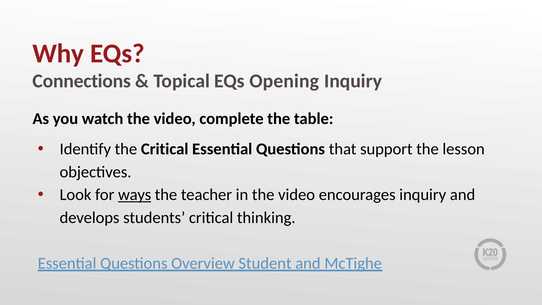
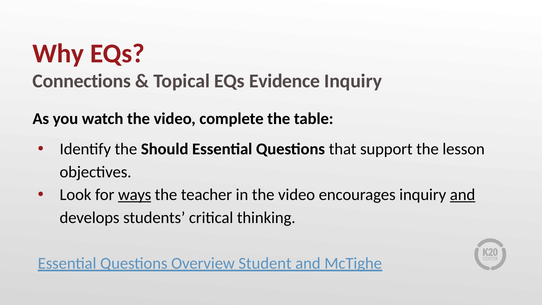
Opening: Opening -> Evidence
the Critical: Critical -> Should
and at (463, 195) underline: none -> present
